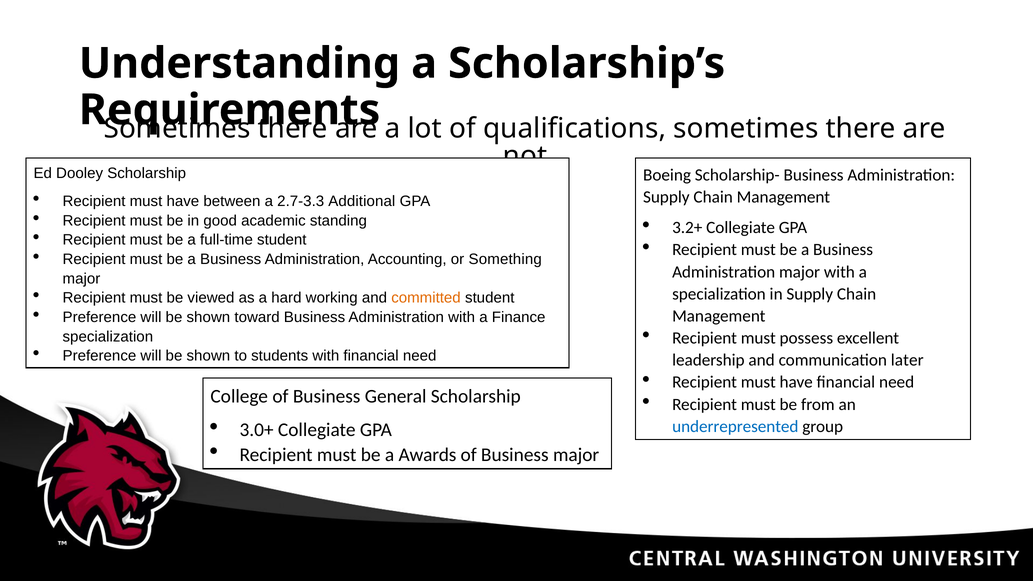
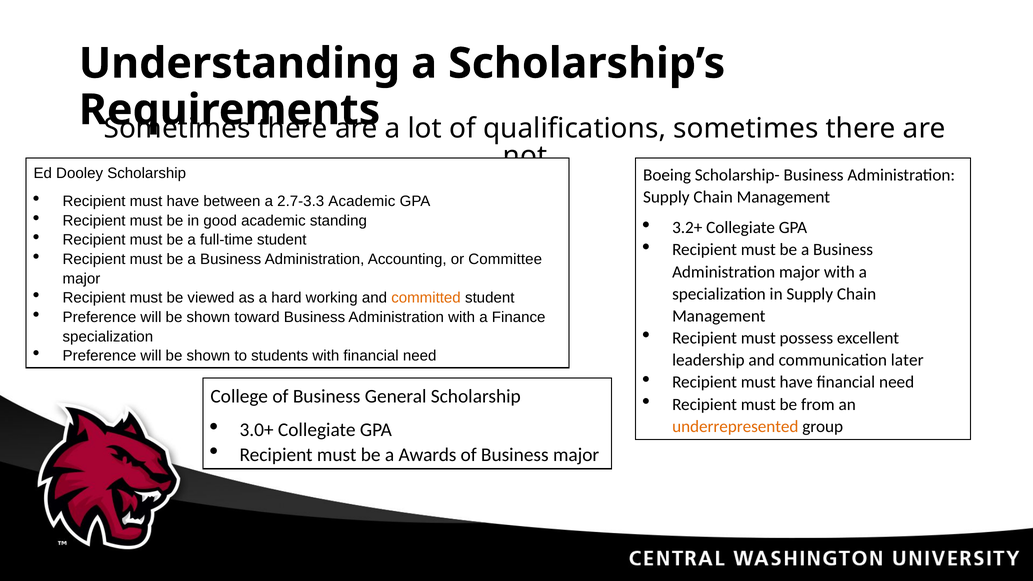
2.7-3.3 Additional: Additional -> Academic
Something: Something -> Committee
underrepresented colour: blue -> orange
